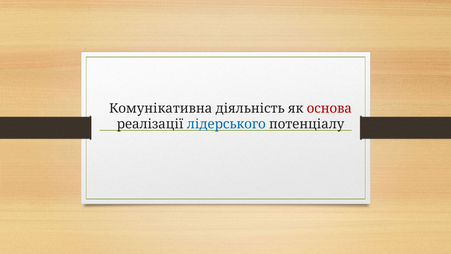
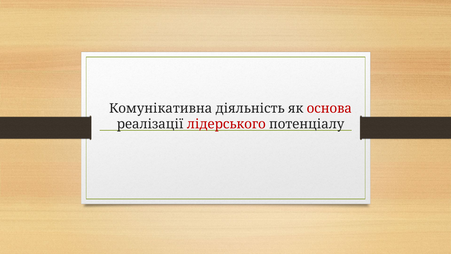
лідерського colour: blue -> red
